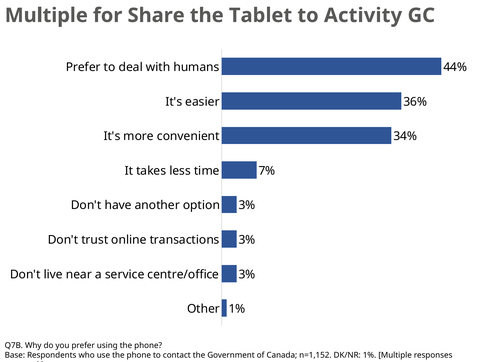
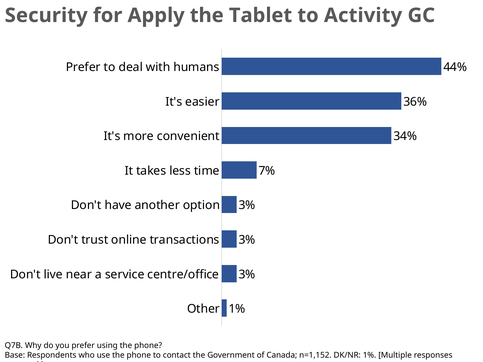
Multiple at (46, 15): Multiple -> Security
Share: Share -> Apply
